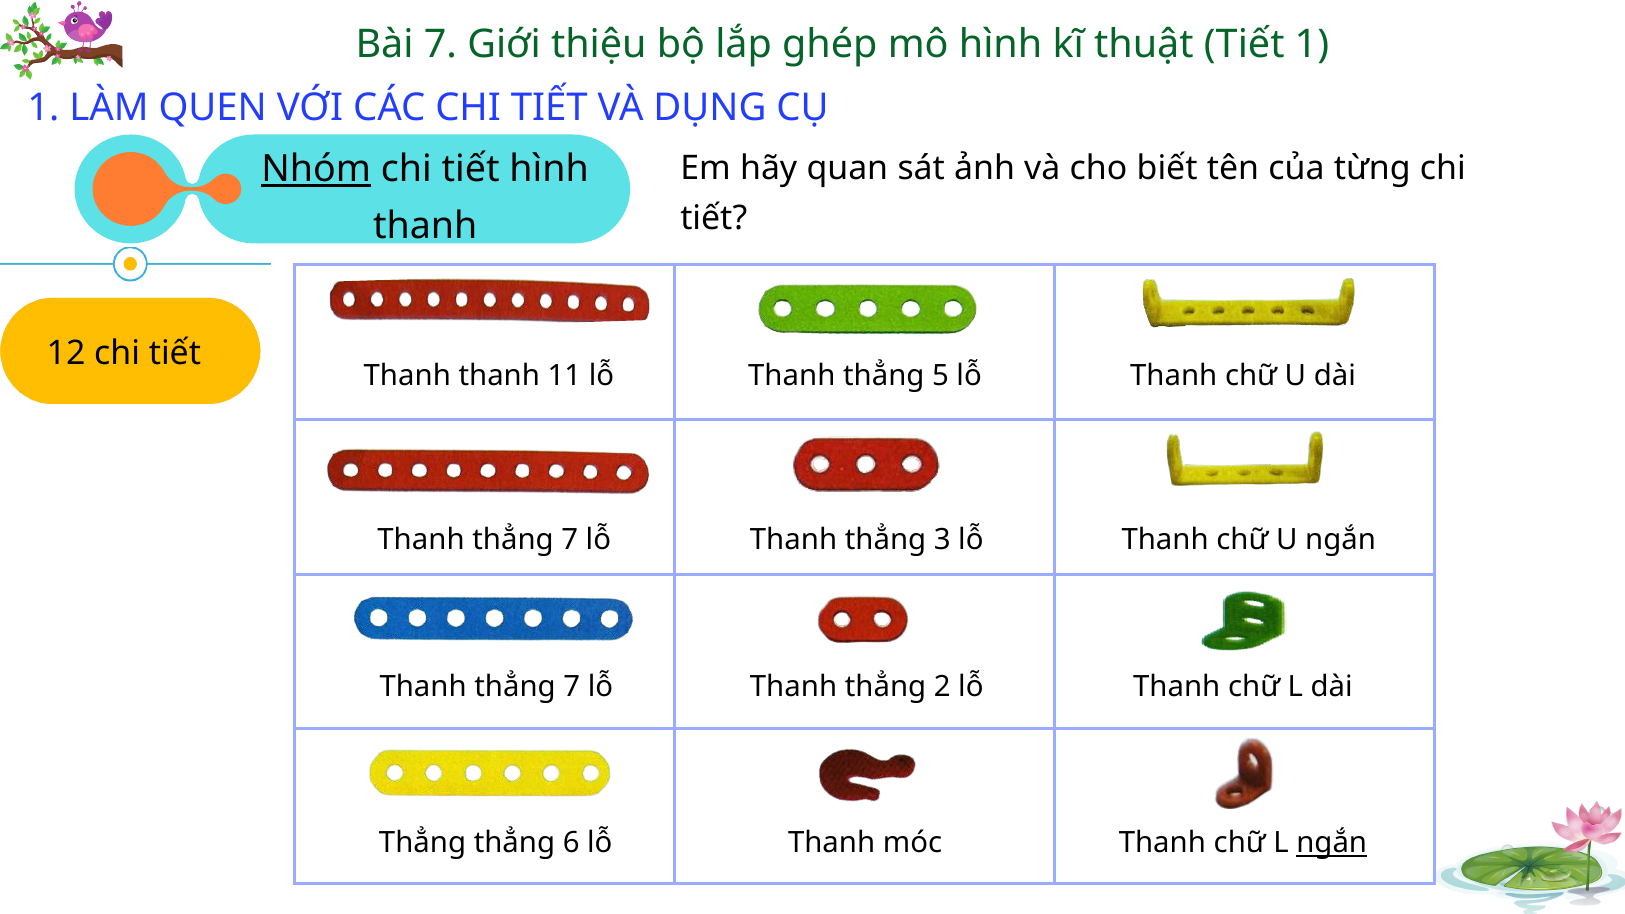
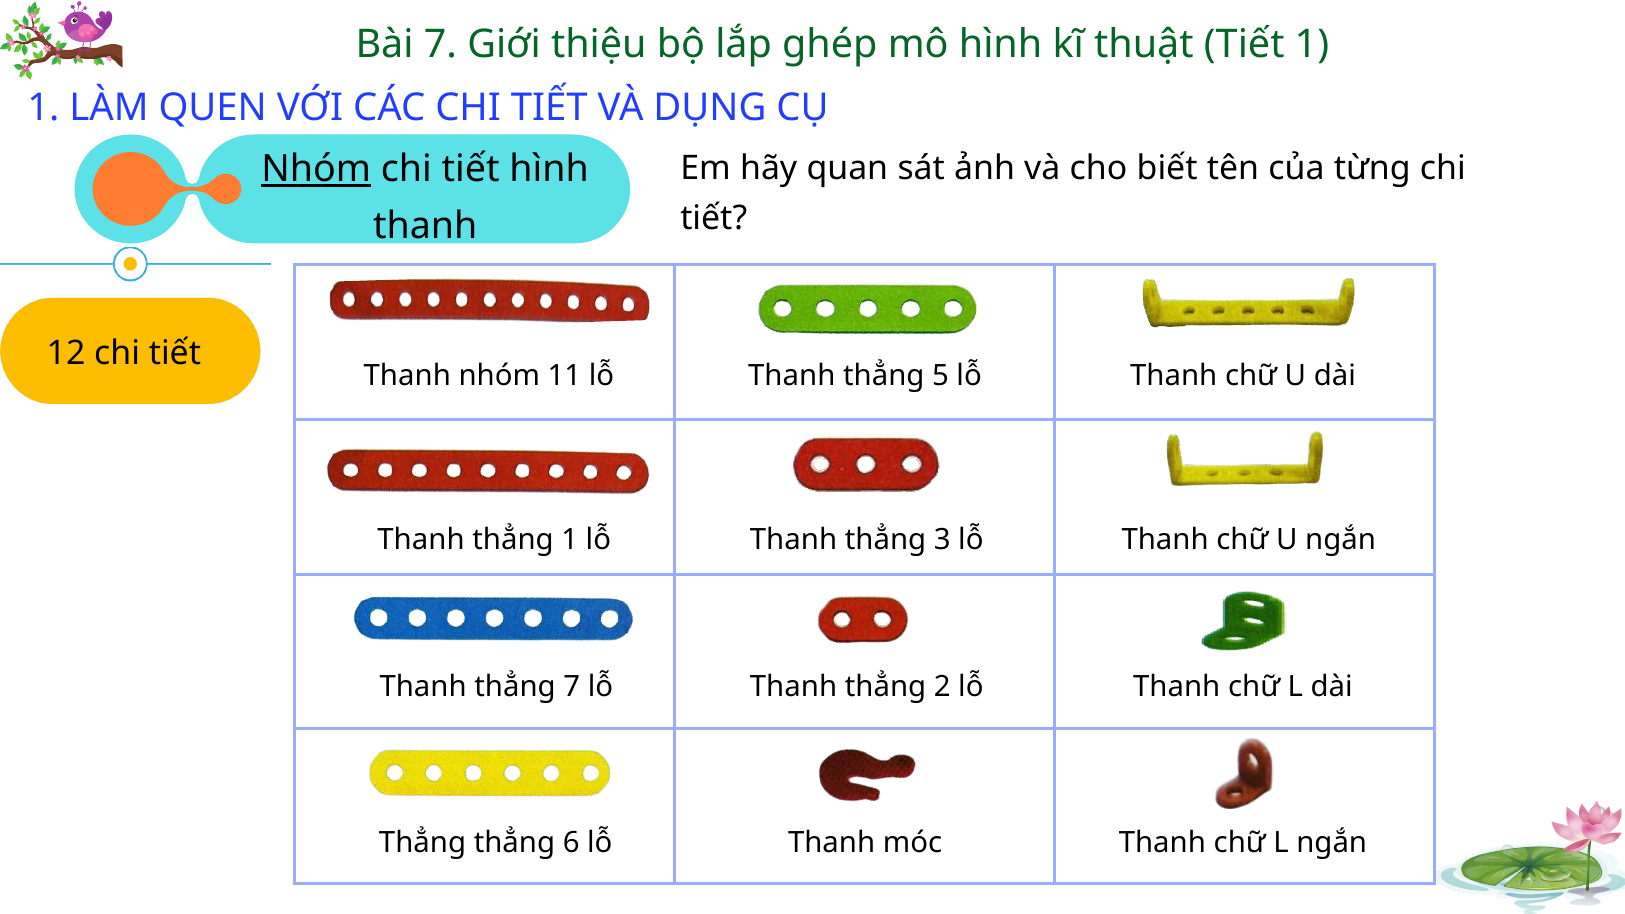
Thanh thanh: thanh -> nhóm
7 at (570, 540): 7 -> 1
ngắn at (1332, 843) underline: present -> none
